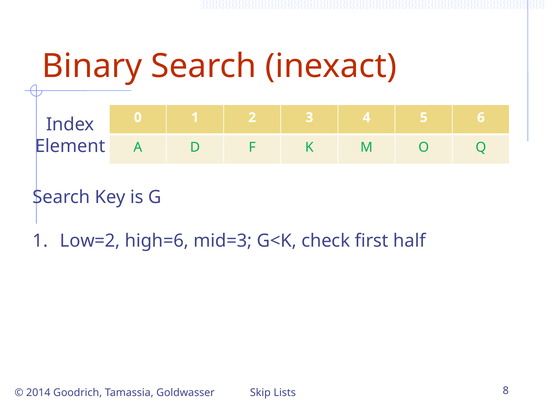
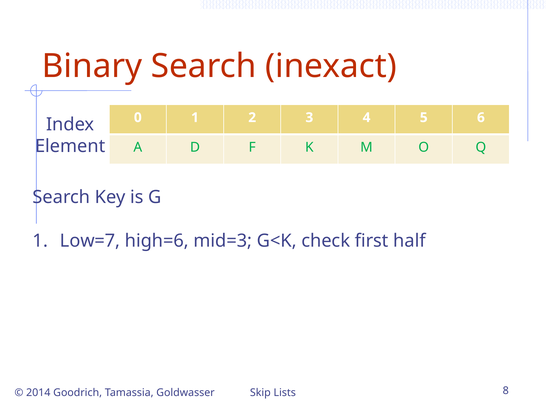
Low=2: Low=2 -> Low=7
